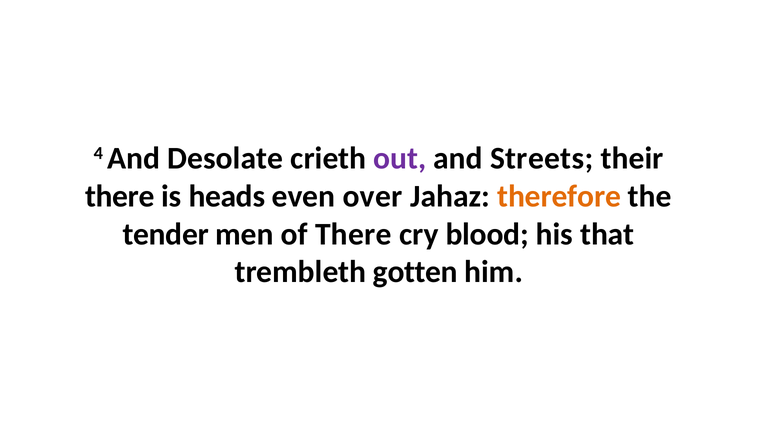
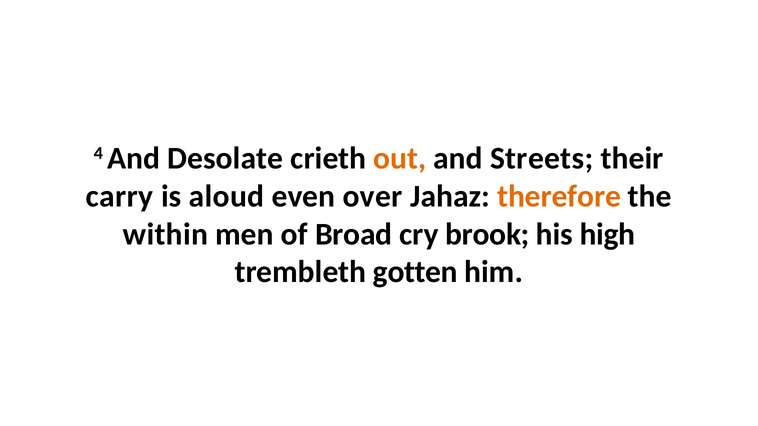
out colour: purple -> orange
there at (120, 196): there -> carry
heads: heads -> aloud
tender: tender -> within
of There: There -> Broad
blood: blood -> brook
that: that -> high
